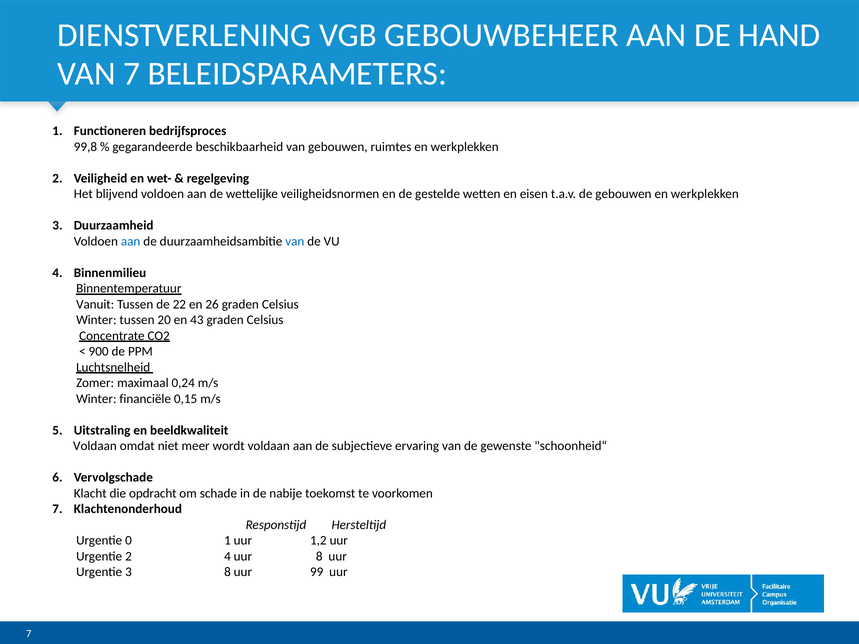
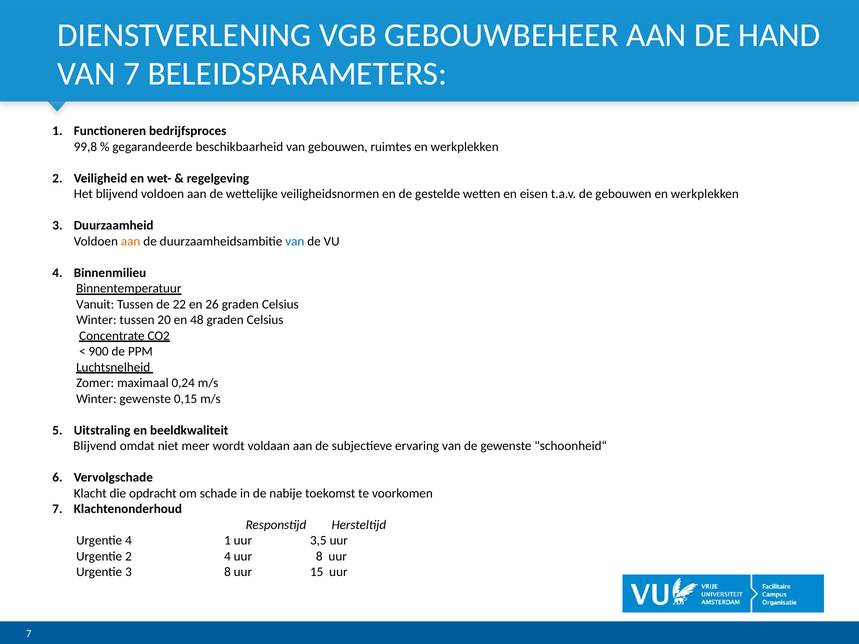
aan at (131, 241) colour: blue -> orange
43: 43 -> 48
Winter financiële: financiële -> gewenste
Voldaan at (95, 446): Voldaan -> Blijvend
Urgentie 0: 0 -> 4
1,2: 1,2 -> 3,5
99: 99 -> 15
